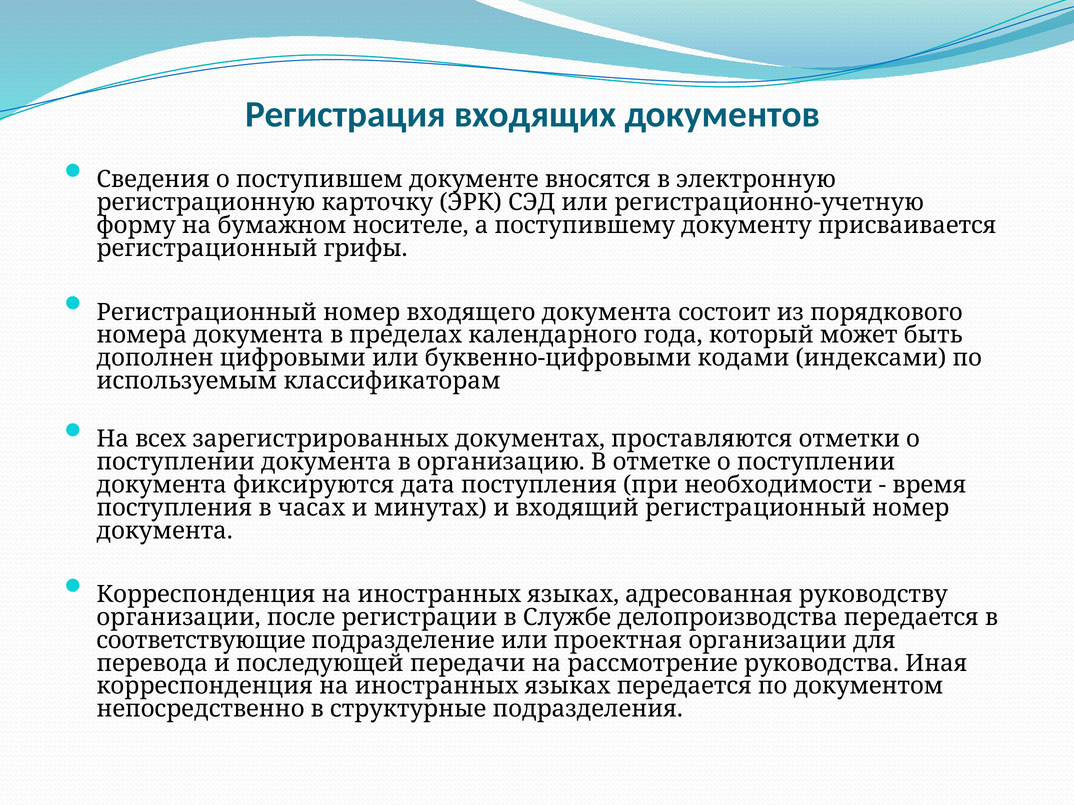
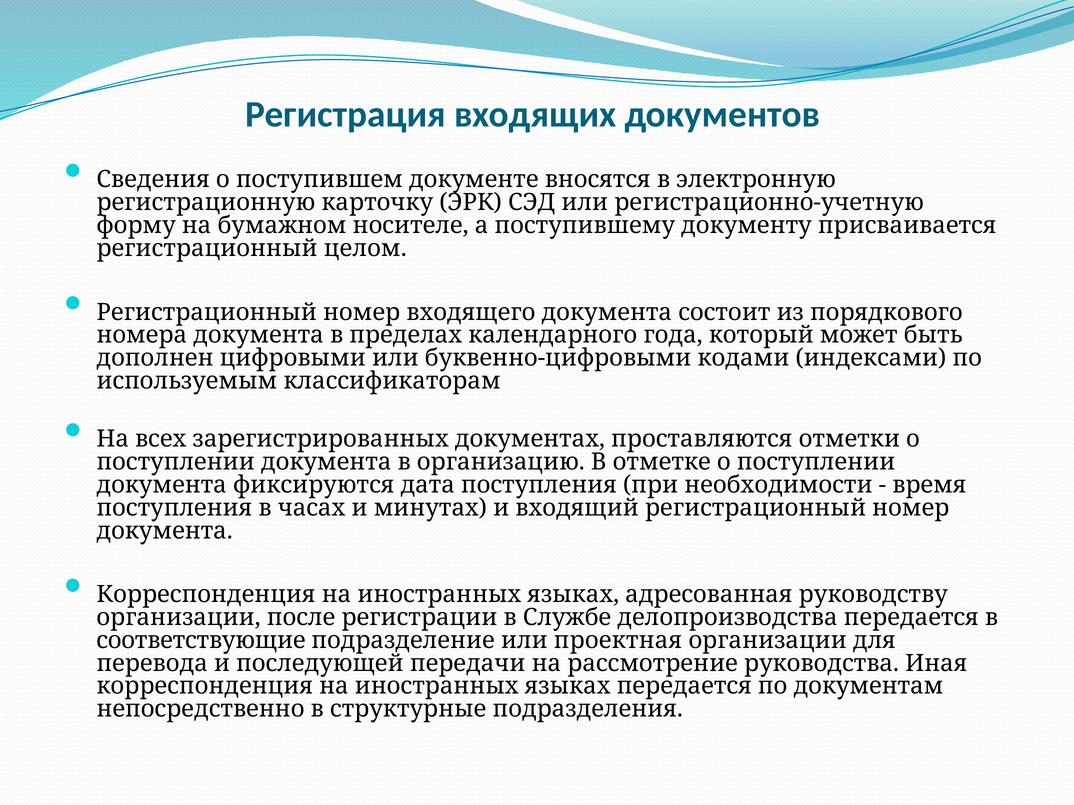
грифы: грифы -> целом
документом: документом -> документам
